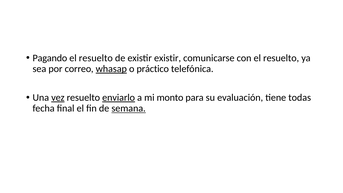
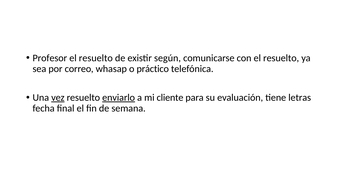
Pagando: Pagando -> Profesor
existir existir: existir -> según
whasap underline: present -> none
monto: monto -> cliente
todas: todas -> letras
semana underline: present -> none
